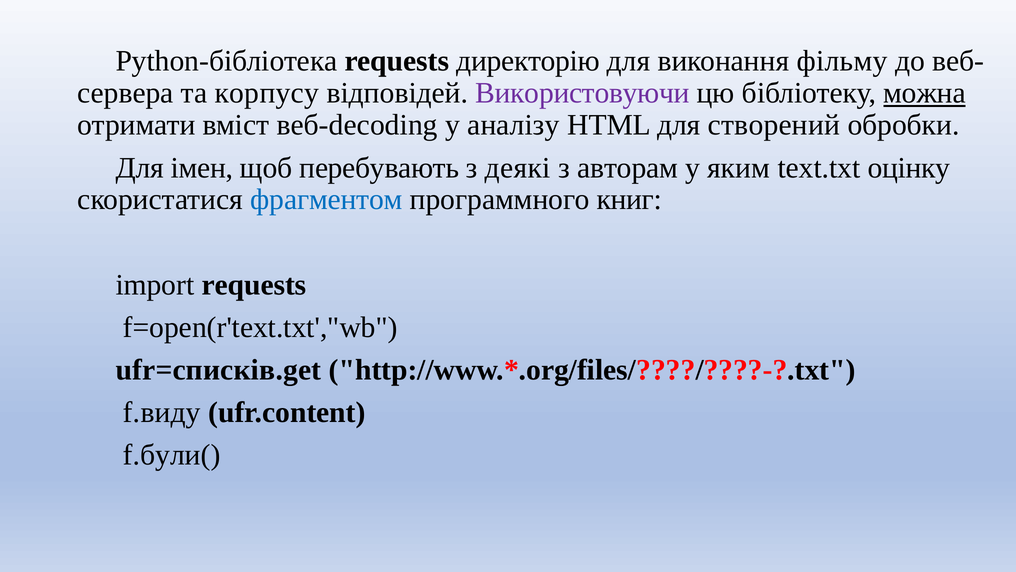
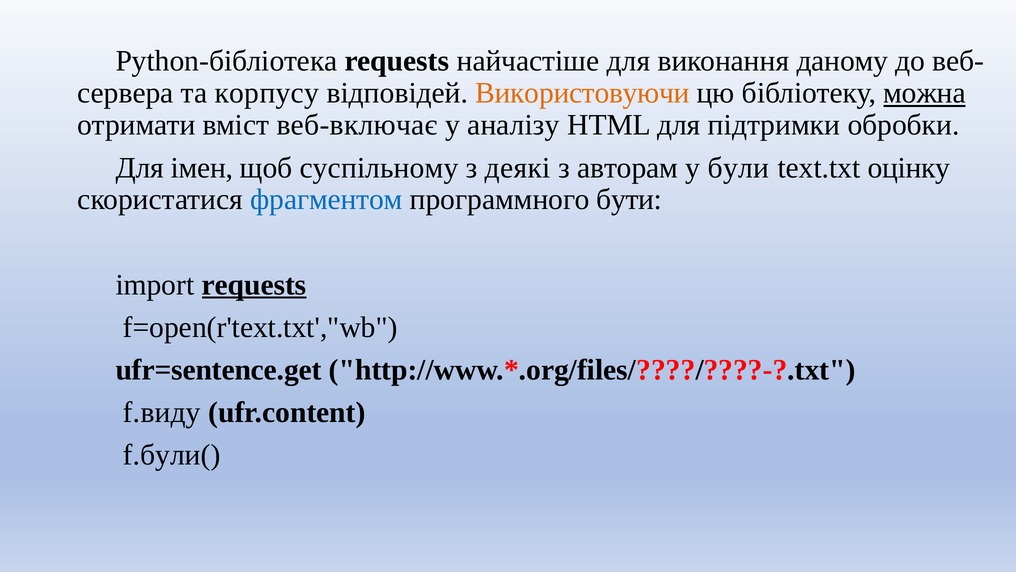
директорію: директорію -> найчастіше
фільму: фільму -> даному
Використовуючи colour: purple -> orange
веб-decoding: веб-decoding -> веб-включає
створений: створений -> підтримки
перебувають: перебувають -> суспільному
яким: яким -> були
книг: книг -> бути
requests at (254, 285) underline: none -> present
ufr=списків.get: ufr=списків.get -> ufr=sentence.get
